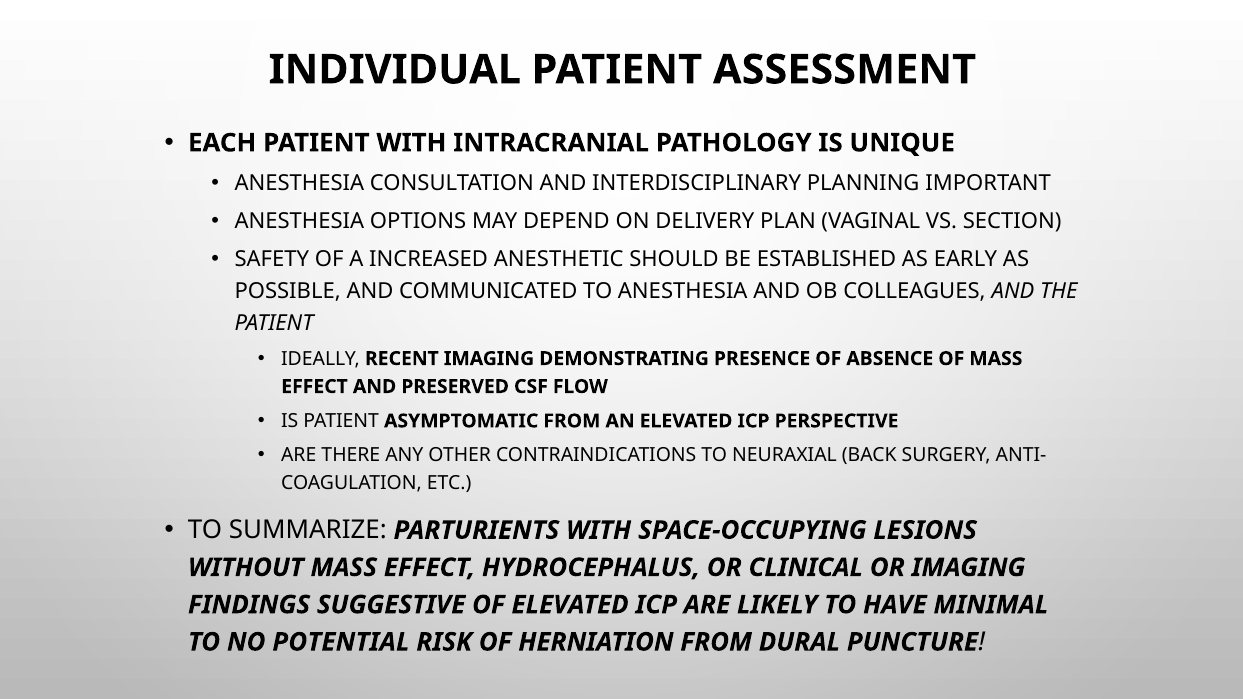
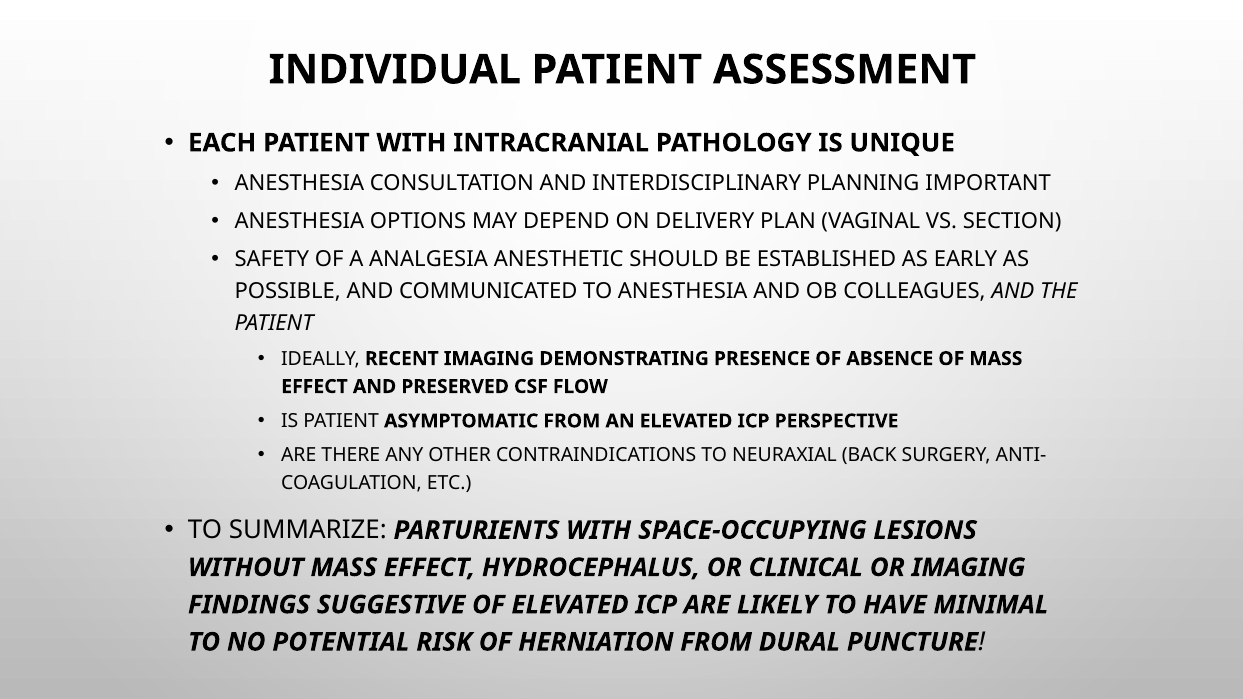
INCREASED: INCREASED -> ANALGESIA
